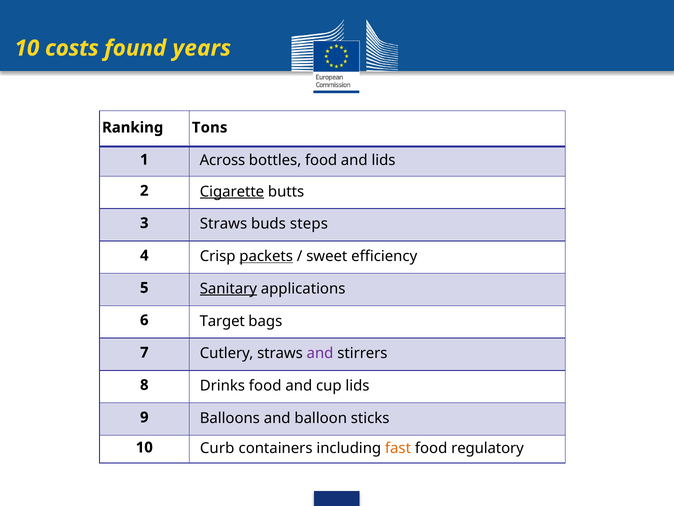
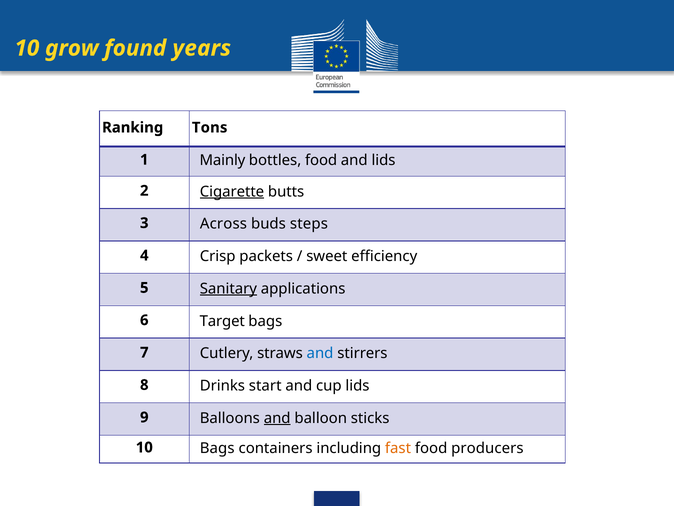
costs: costs -> grow
Across: Across -> Mainly
3 Straws: Straws -> Across
packets underline: present -> none
and at (320, 353) colour: purple -> blue
Drinks food: food -> start
and at (277, 418) underline: none -> present
10 Curb: Curb -> Bags
regulatory: regulatory -> producers
